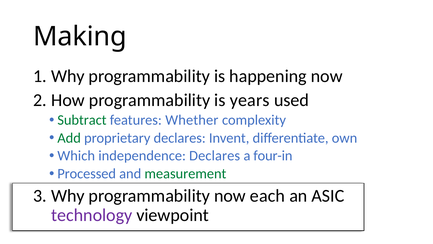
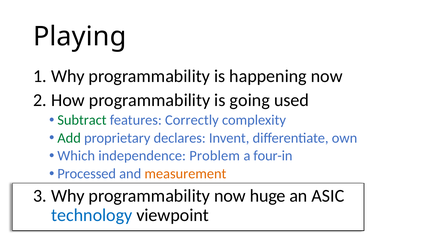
Making: Making -> Playing
years: years -> going
Whether: Whether -> Correctly
independence Declares: Declares -> Problem
measurement colour: green -> orange
each: each -> huge
technology colour: purple -> blue
